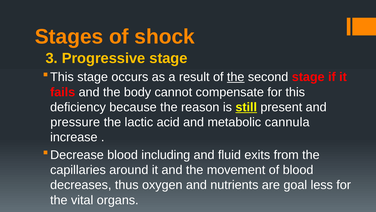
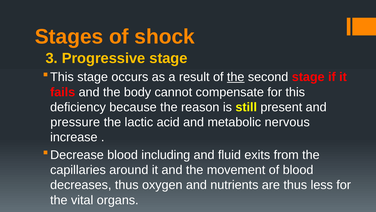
still underline: present -> none
cannula: cannula -> nervous
are goal: goal -> thus
